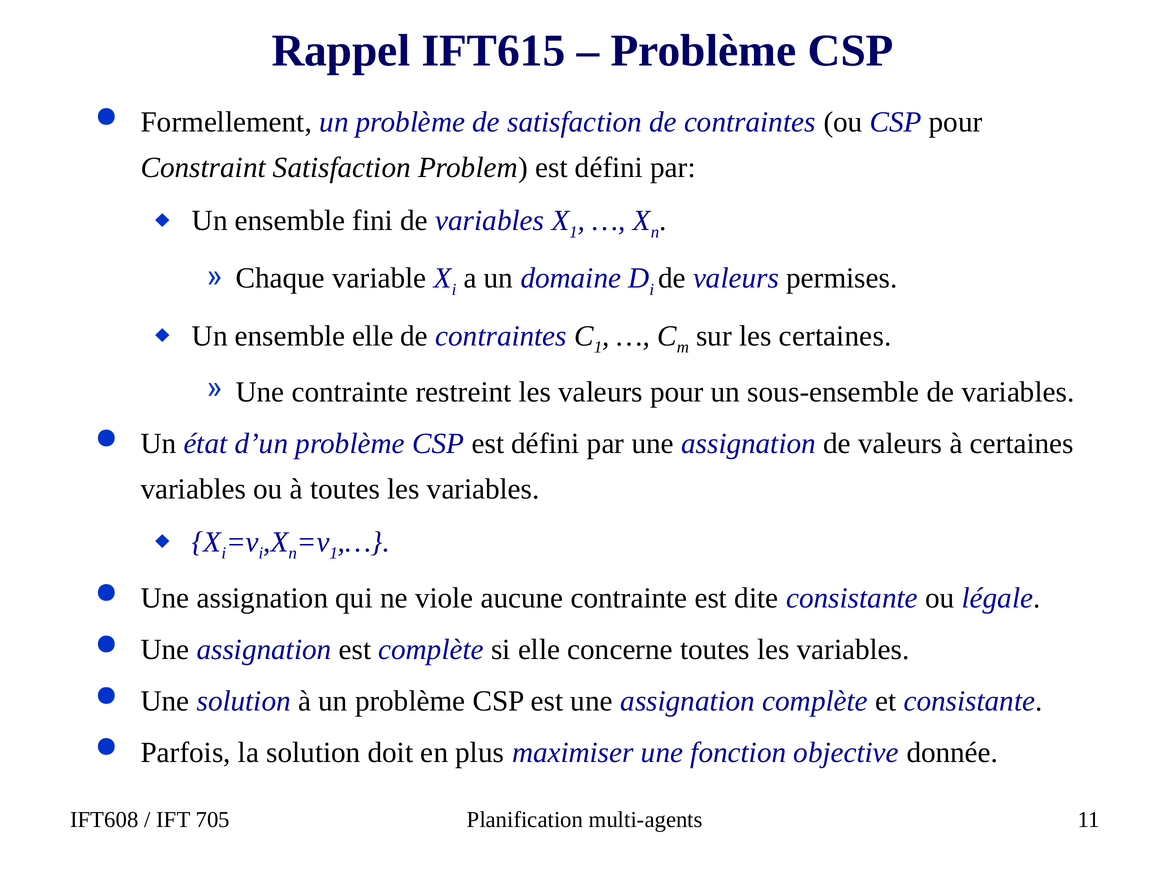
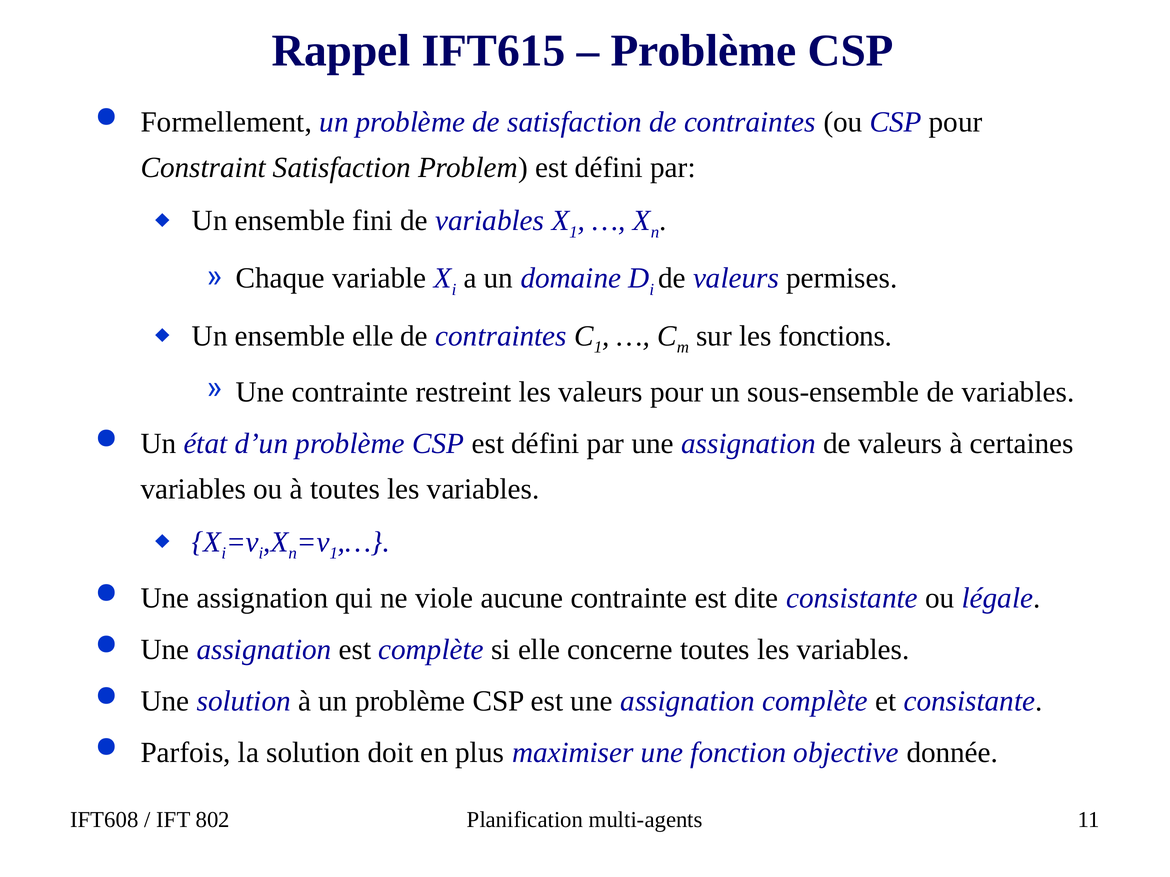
les certaines: certaines -> fonctions
705: 705 -> 802
